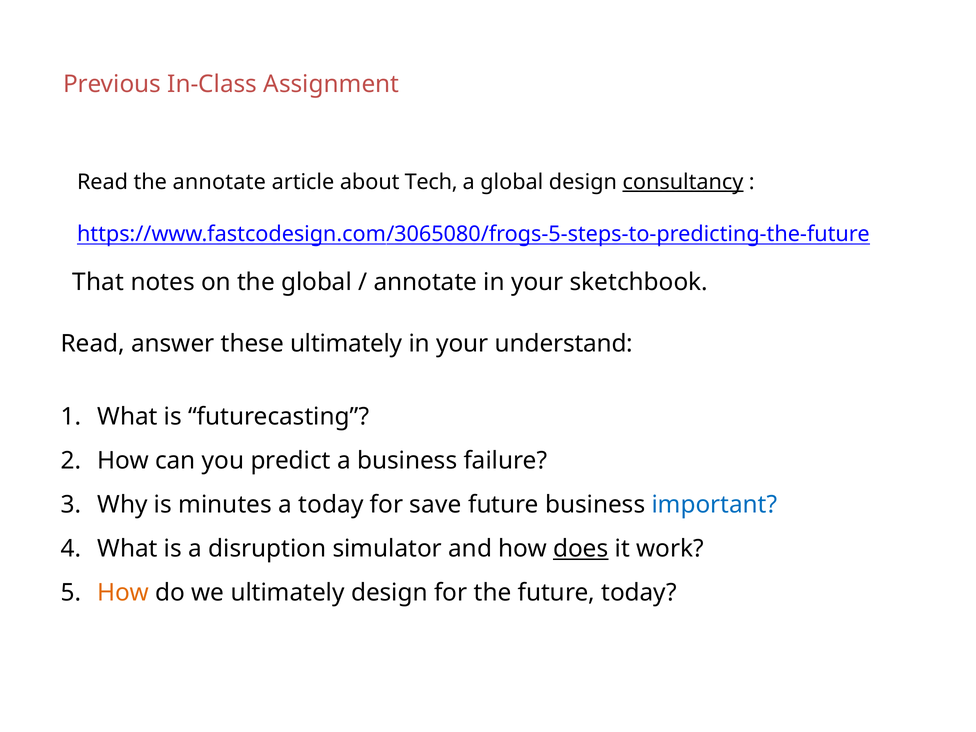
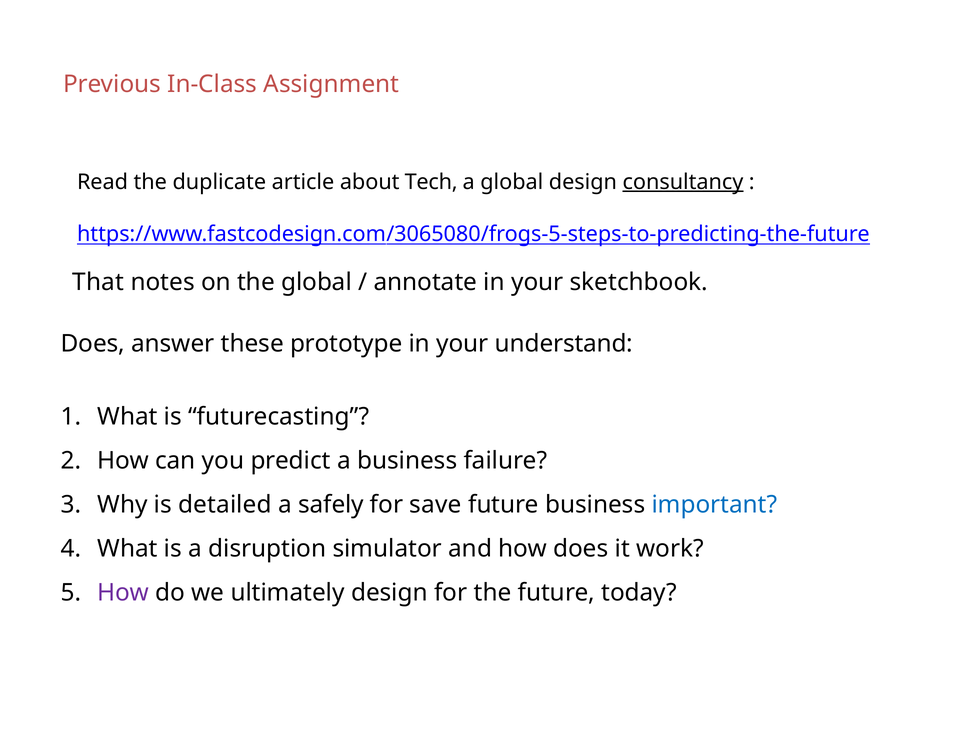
the annotate: annotate -> duplicate
Read at (93, 344): Read -> Does
these ultimately: ultimately -> prototype
minutes: minutes -> detailed
a today: today -> safely
does at (581, 549) underline: present -> none
How at (123, 593) colour: orange -> purple
